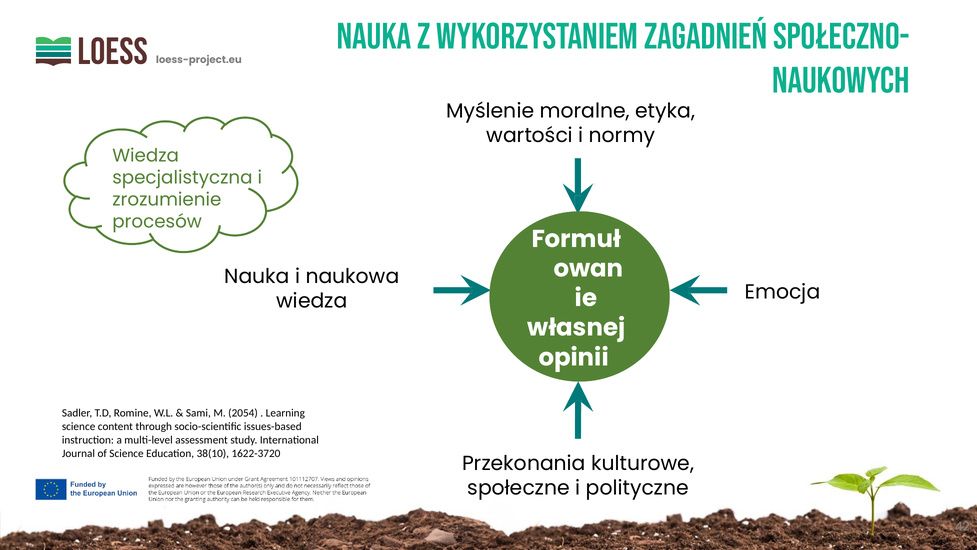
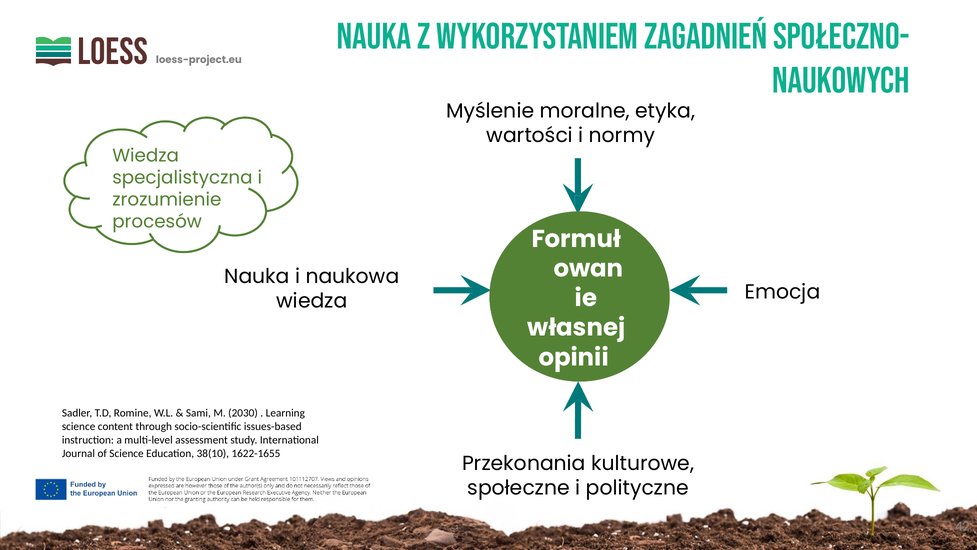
2054: 2054 -> 2030
1622-3720: 1622-3720 -> 1622-1655
